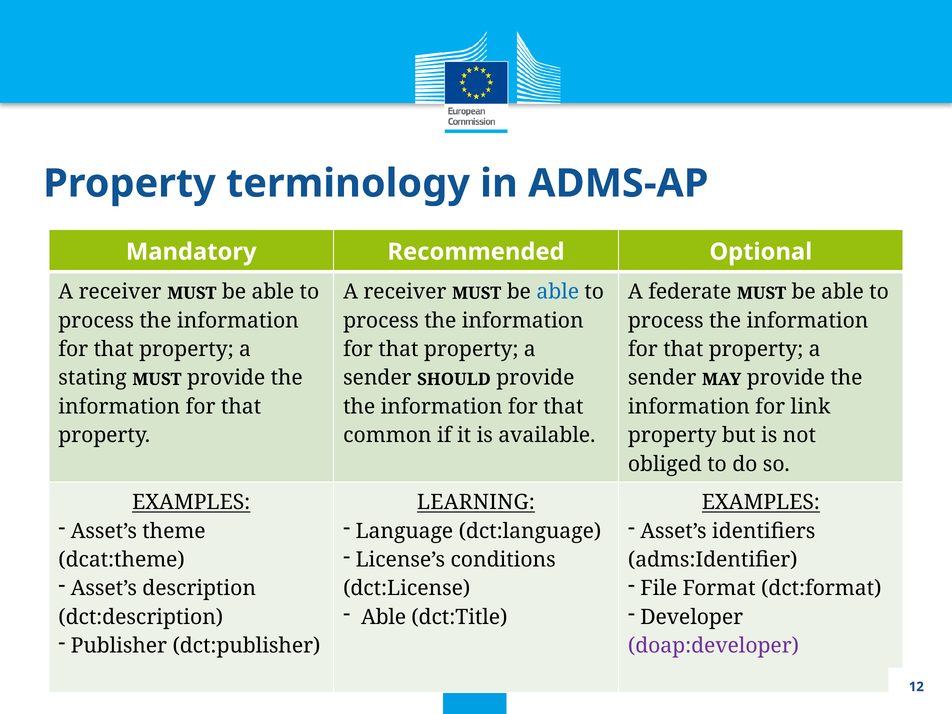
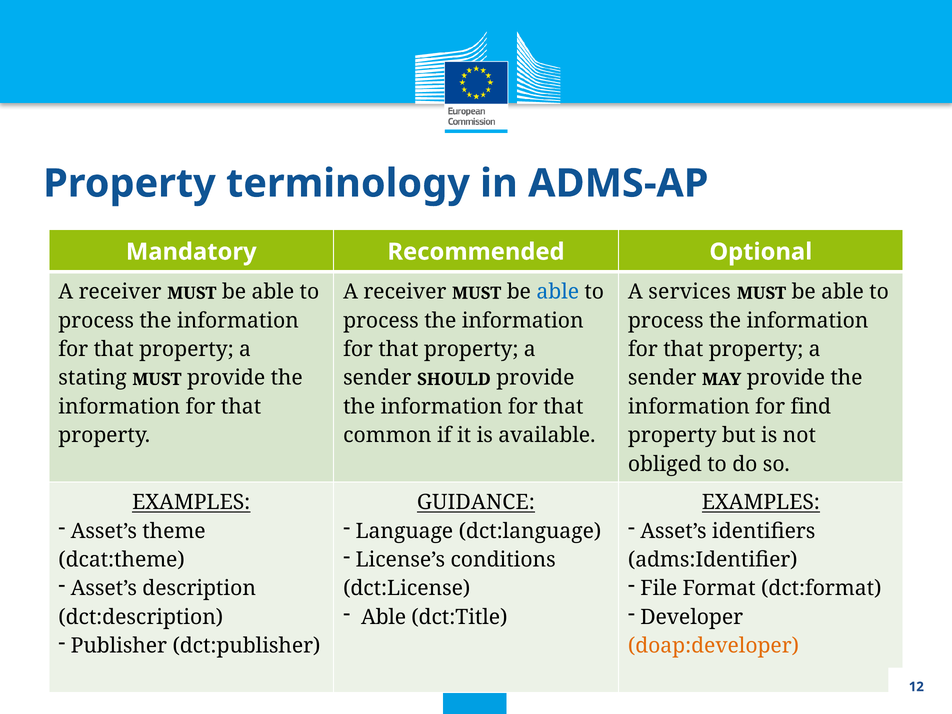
federate: federate -> services
link: link -> find
LEARNING: LEARNING -> GUIDANCE
doap:developer colour: purple -> orange
